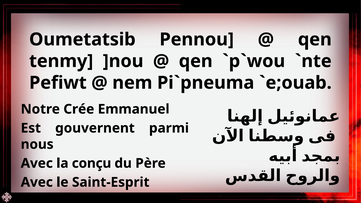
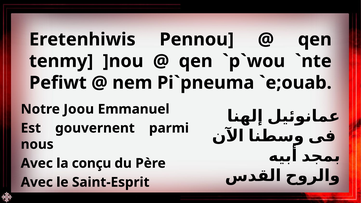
Oumetatsib: Oumetatsib -> Eretenhiwis
Crée: Crée -> Joou
